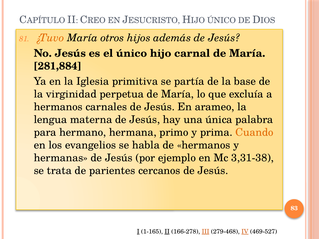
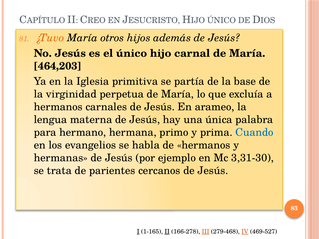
281,884: 281,884 -> 464,203
Cuando colour: orange -> blue
3,31-38: 3,31-38 -> 3,31-30
